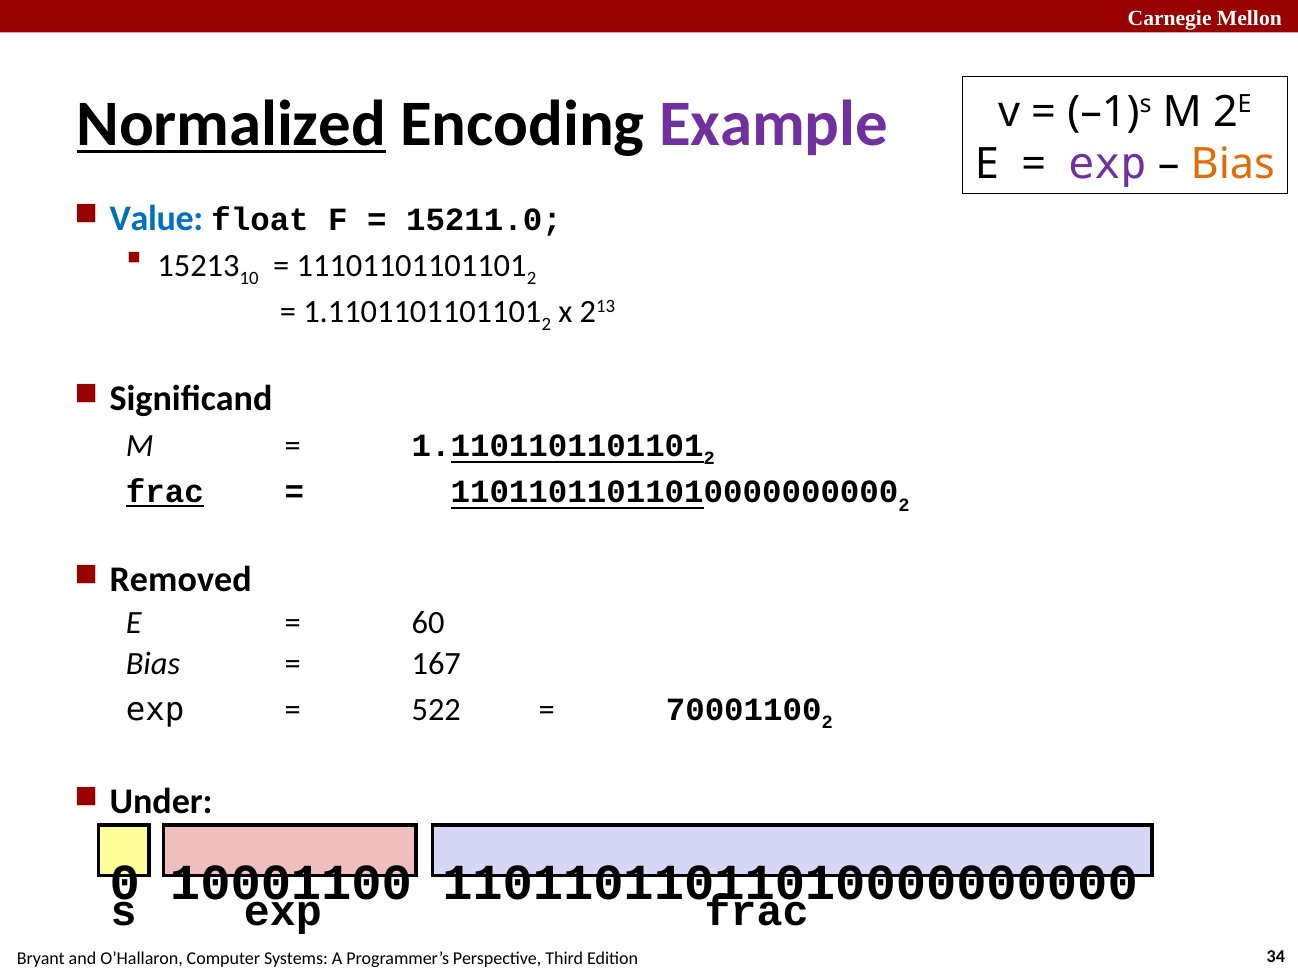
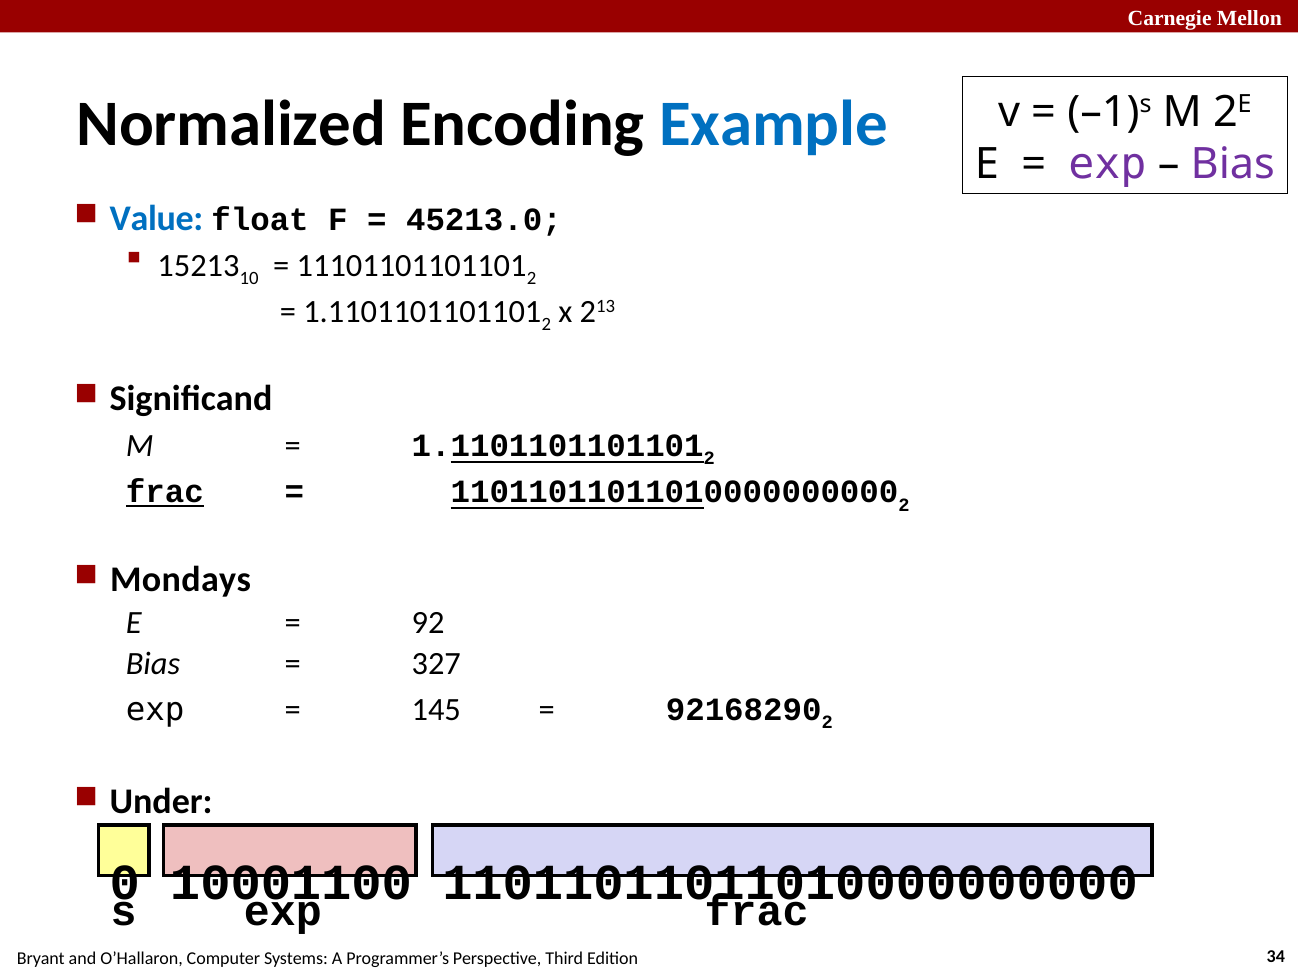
Normalized underline: present -> none
Example colour: purple -> blue
Bias at (1233, 164) colour: orange -> purple
15211.0: 15211.0 -> 45213.0
Removed: Removed -> Mondays
60: 60 -> 92
167: 167 -> 327
522: 522 -> 145
70001100: 70001100 -> 92168290
